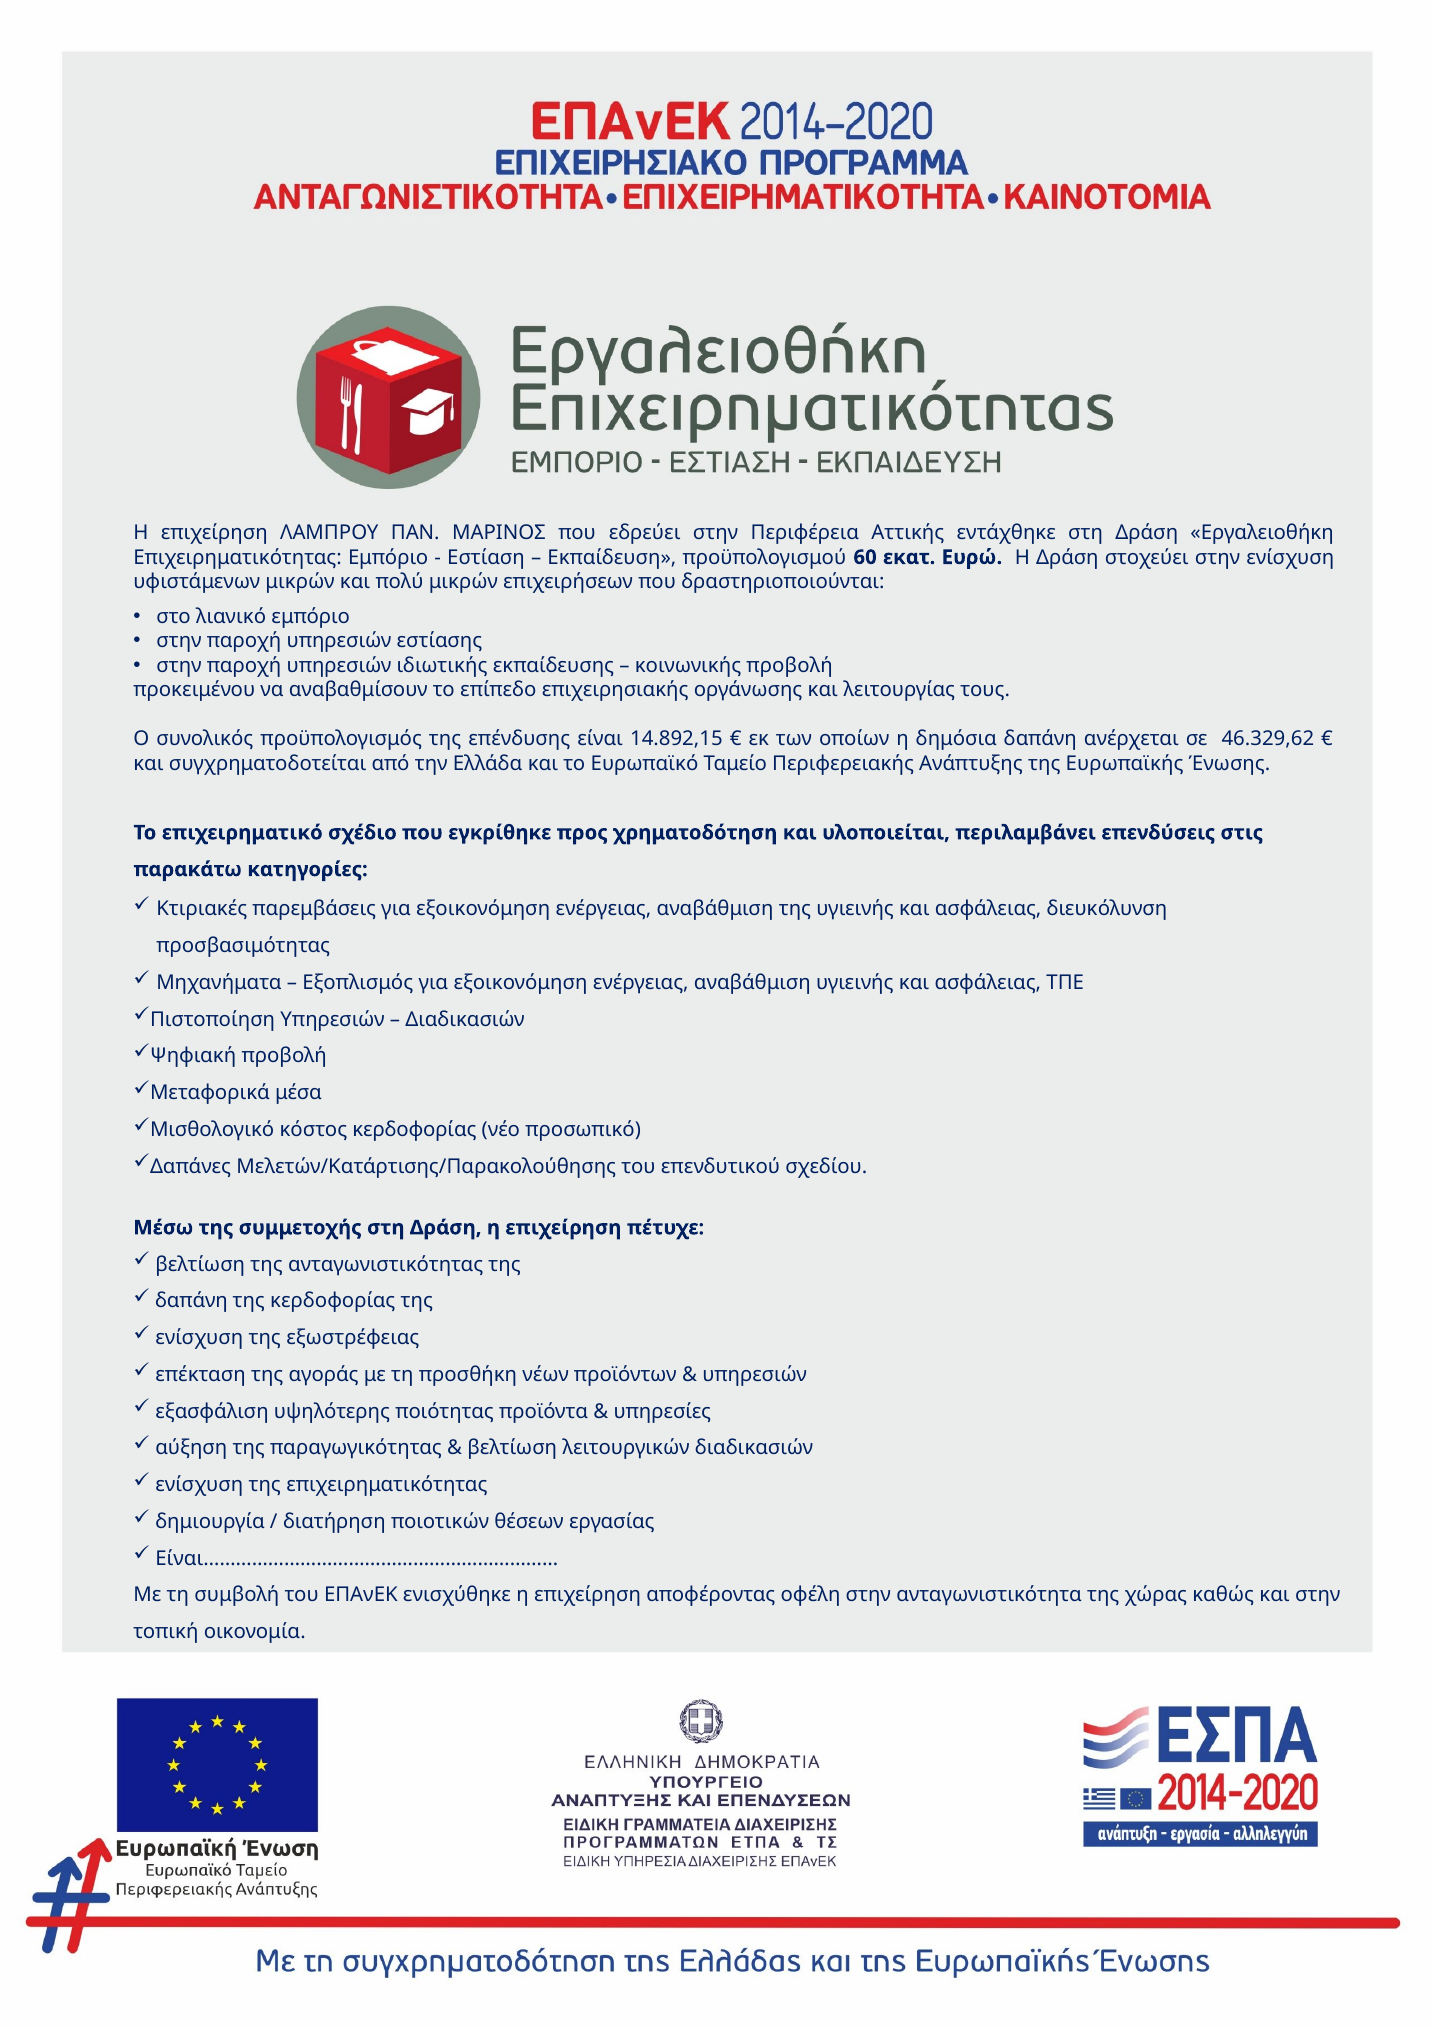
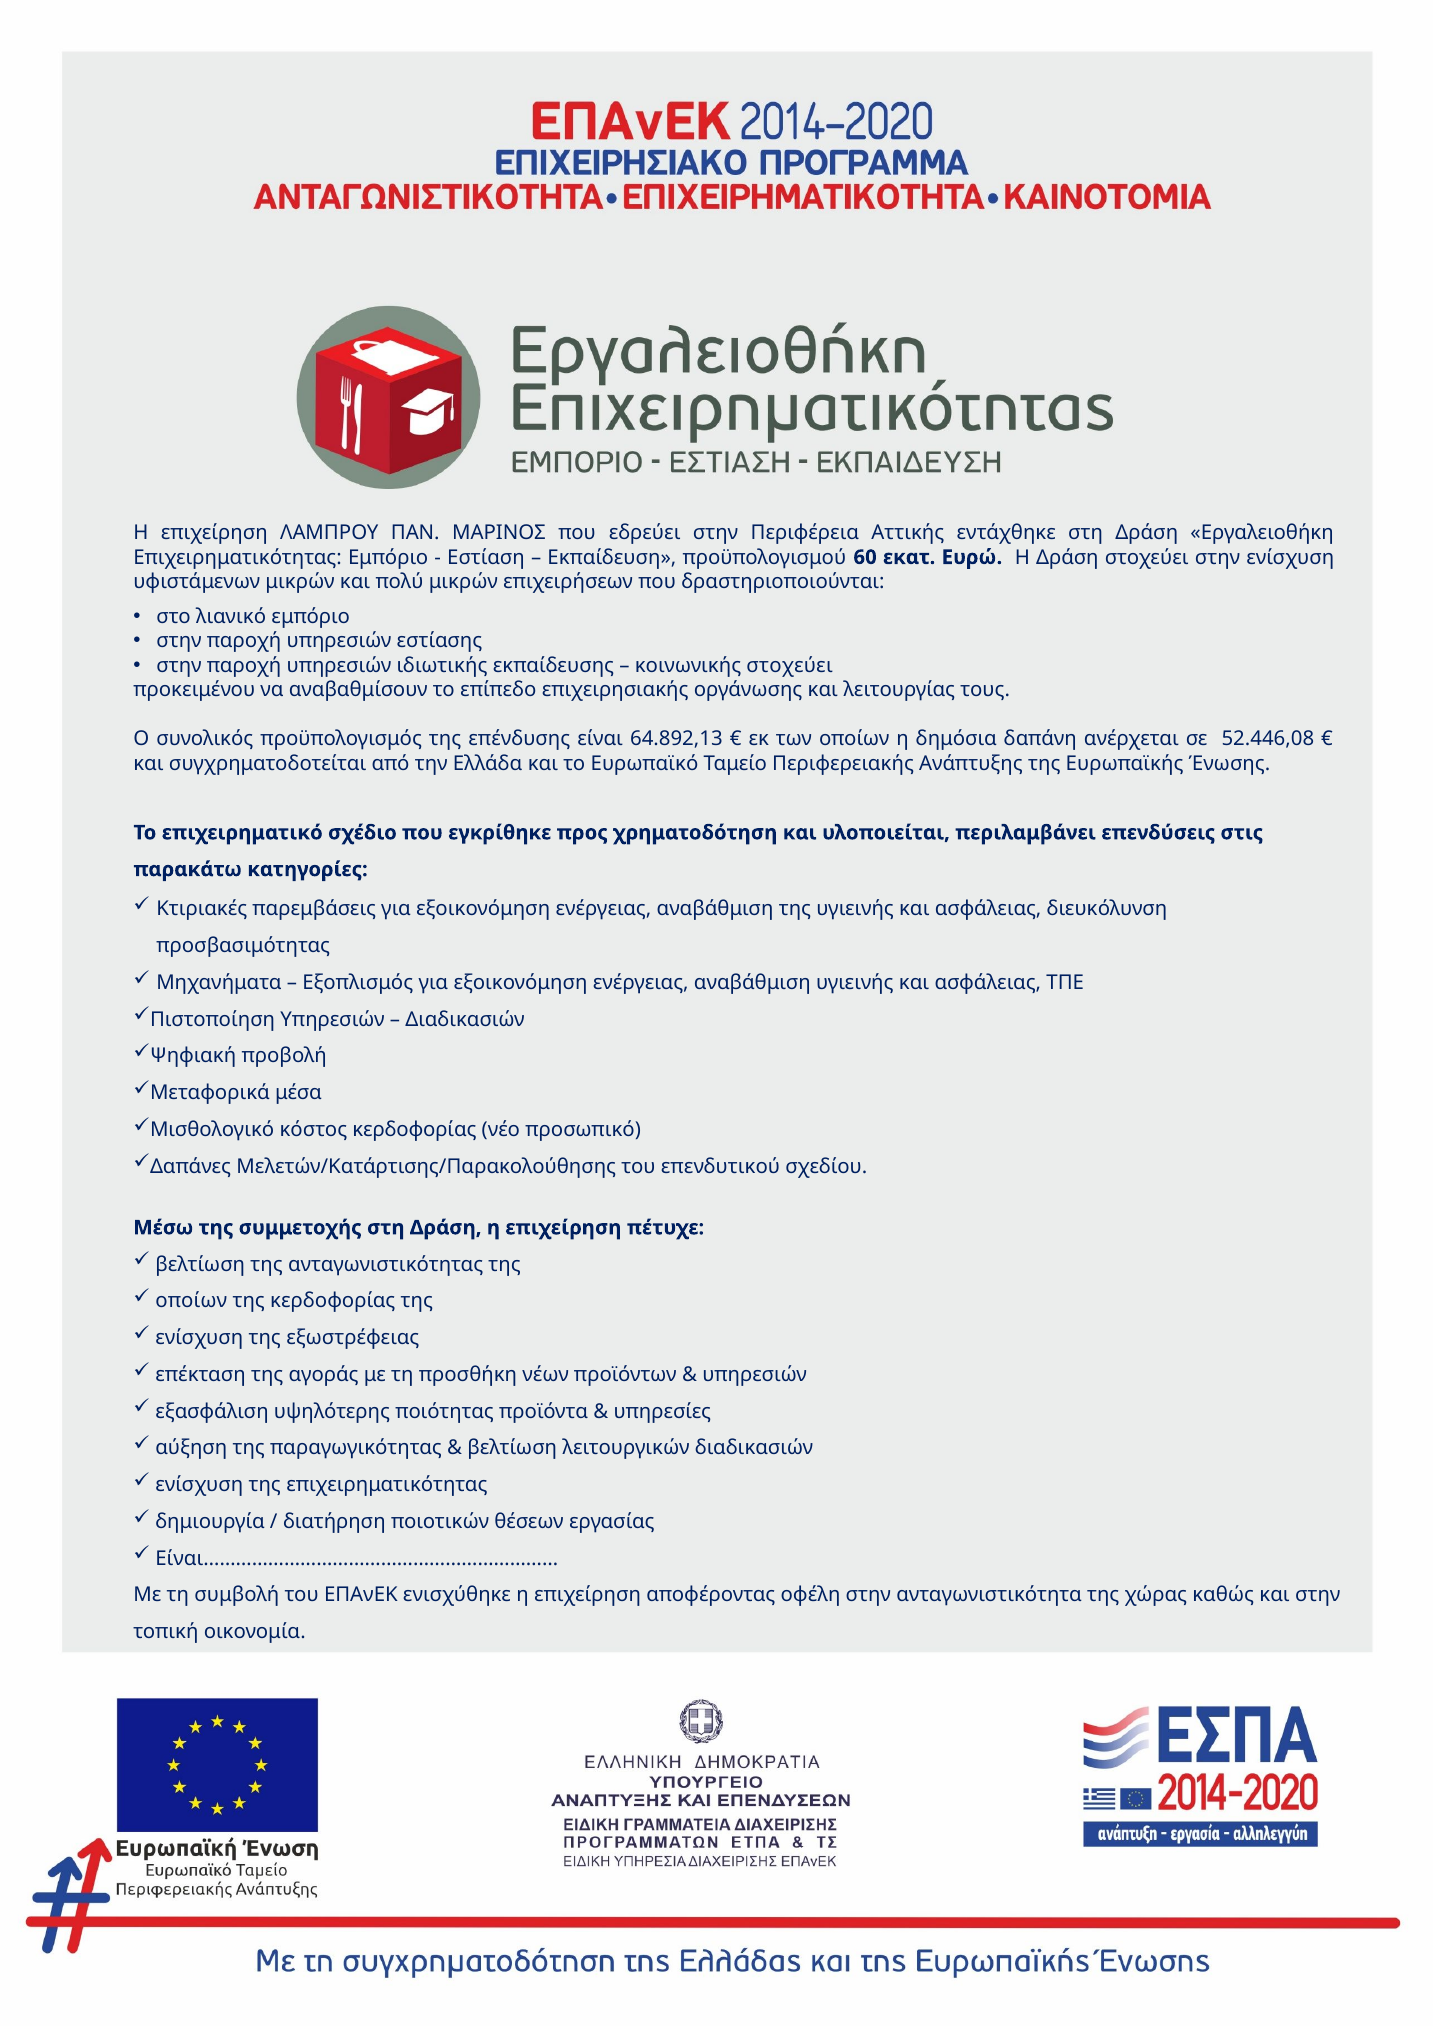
κοινωνικής προβολή: προβολή -> στοχεύει
14.892,15: 14.892,15 -> 64.892,13
46.329,62: 46.329,62 -> 52.446,08
δαπάνη at (191, 1302): δαπάνη -> οποίων
